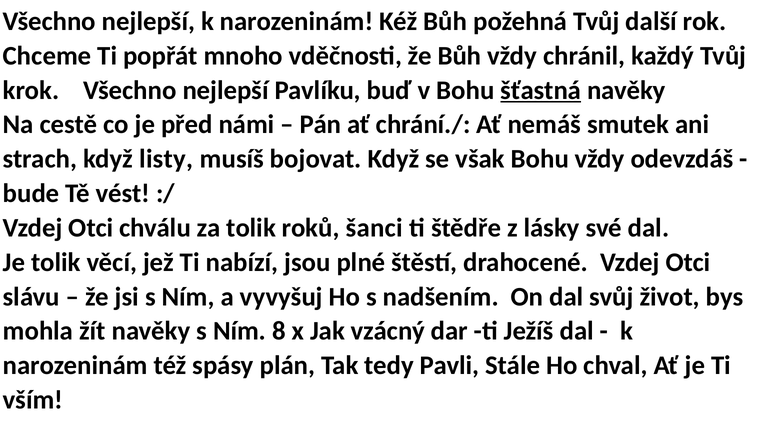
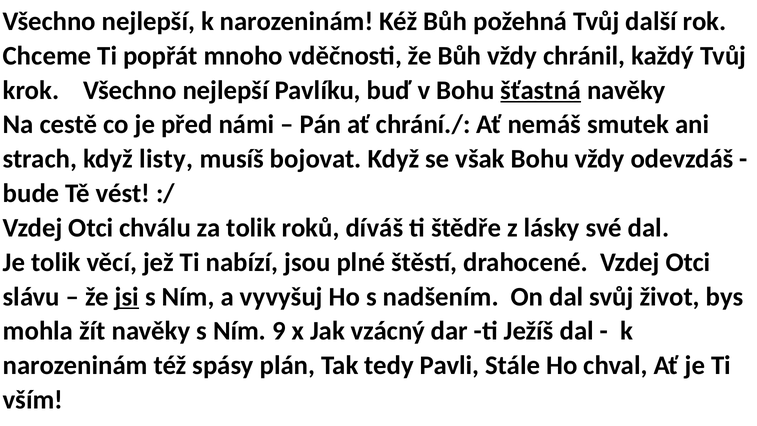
šanci: šanci -> díváš
jsi underline: none -> present
8: 8 -> 9
